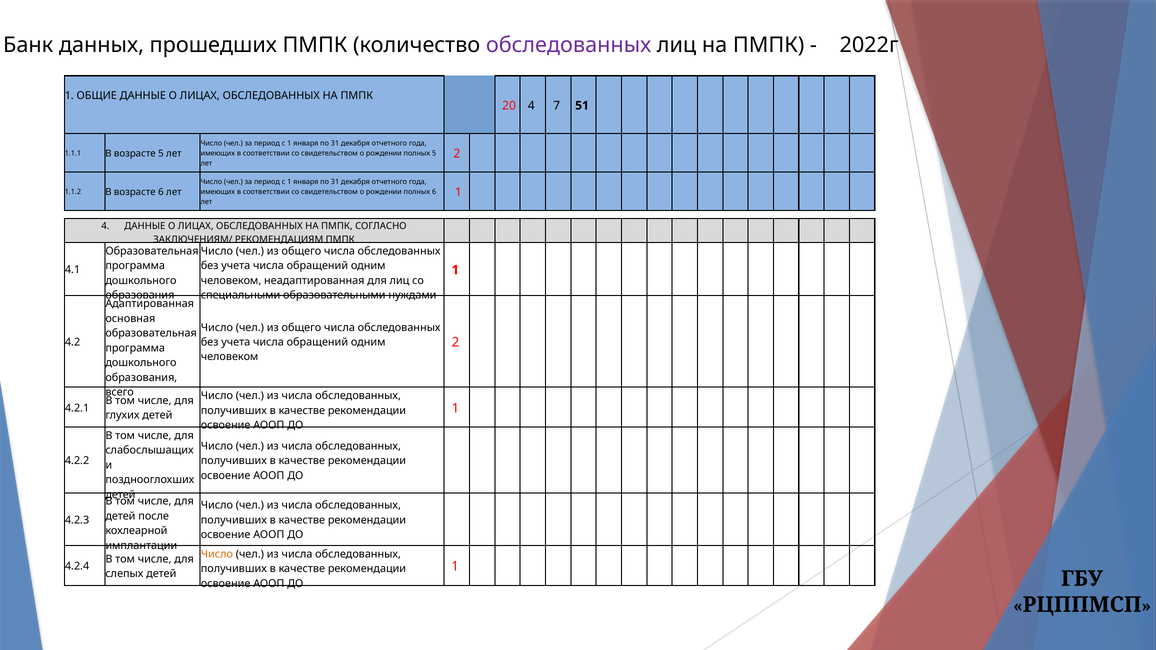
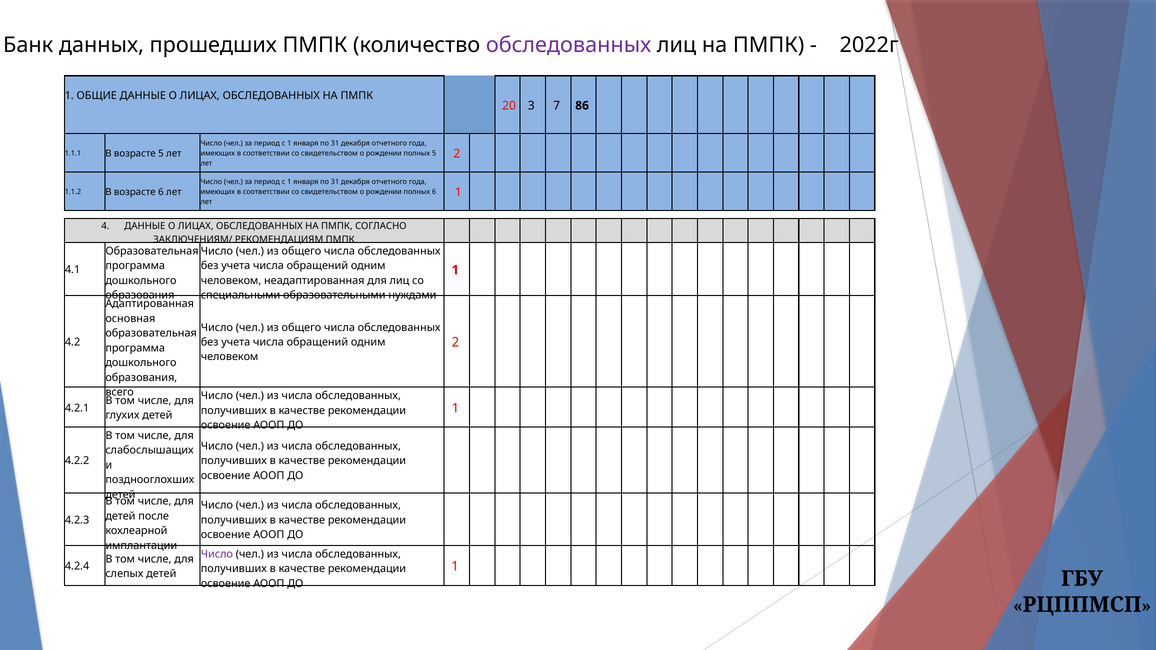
20 4: 4 -> 3
51: 51 -> 86
Число at (217, 554) colour: orange -> purple
